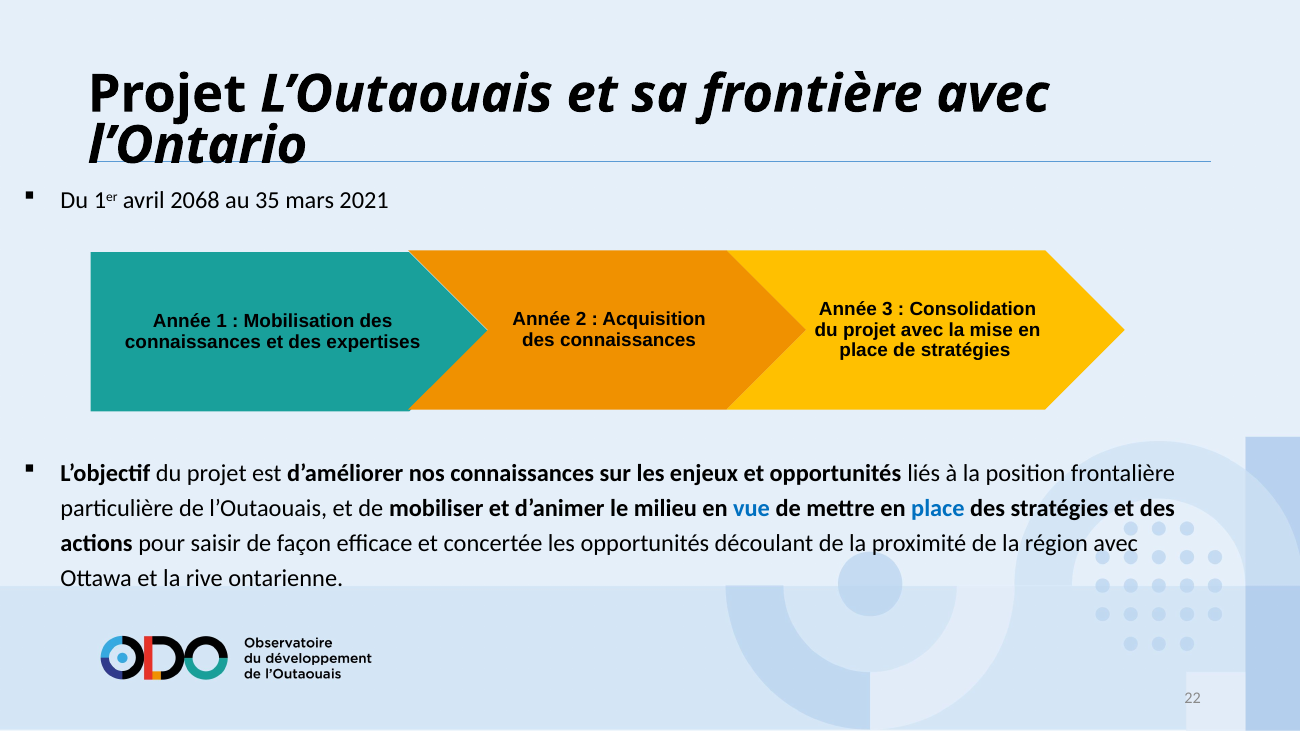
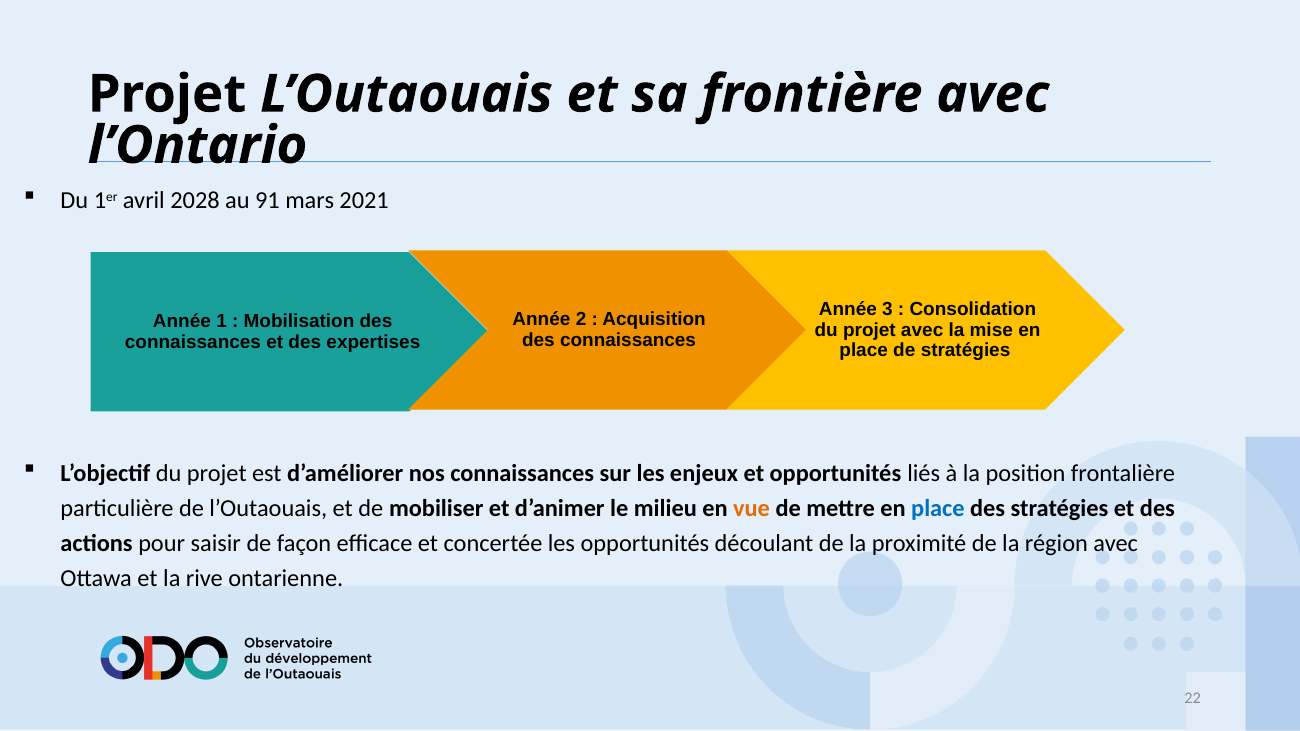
2068: 2068 -> 2028
35: 35 -> 91
vue colour: blue -> orange
